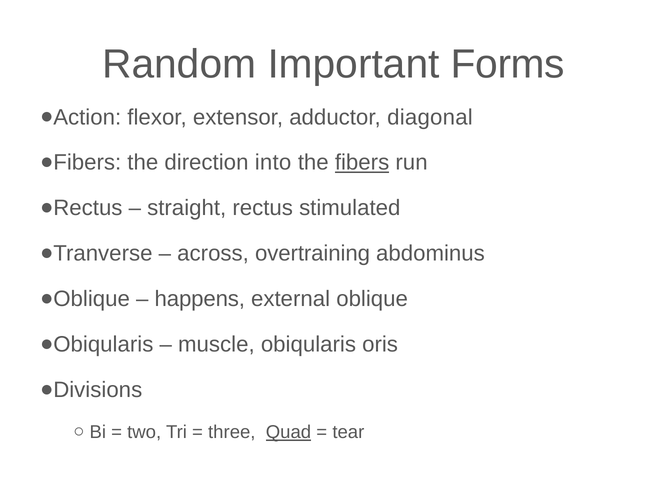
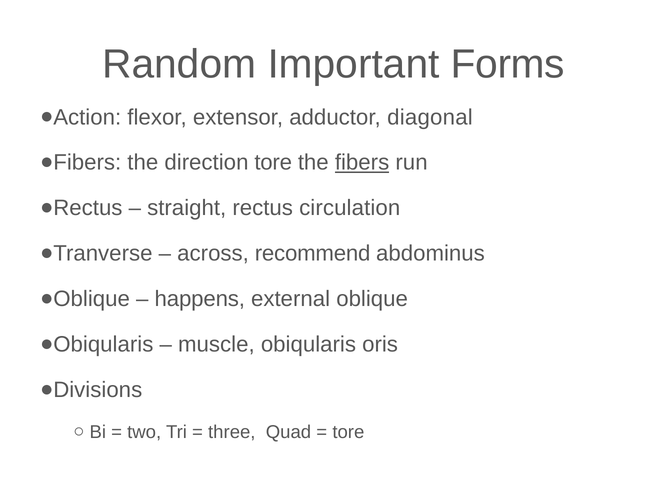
direction into: into -> tore
stimulated: stimulated -> circulation
overtraining: overtraining -> recommend
Quad underline: present -> none
tear at (348, 432): tear -> tore
